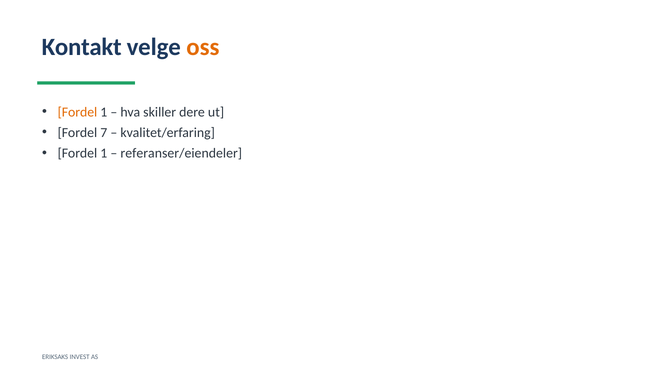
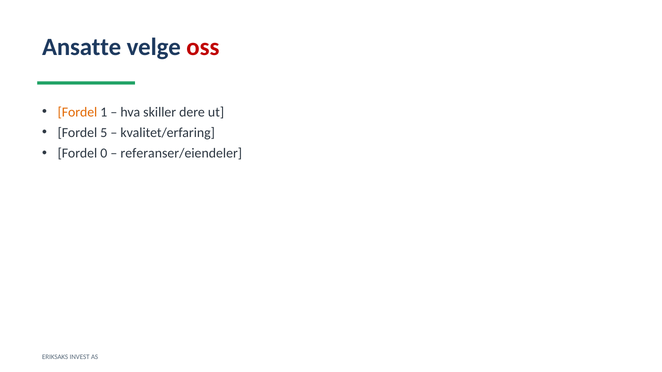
Kontakt: Kontakt -> Ansatte
oss colour: orange -> red
7: 7 -> 5
1 at (104, 154): 1 -> 0
